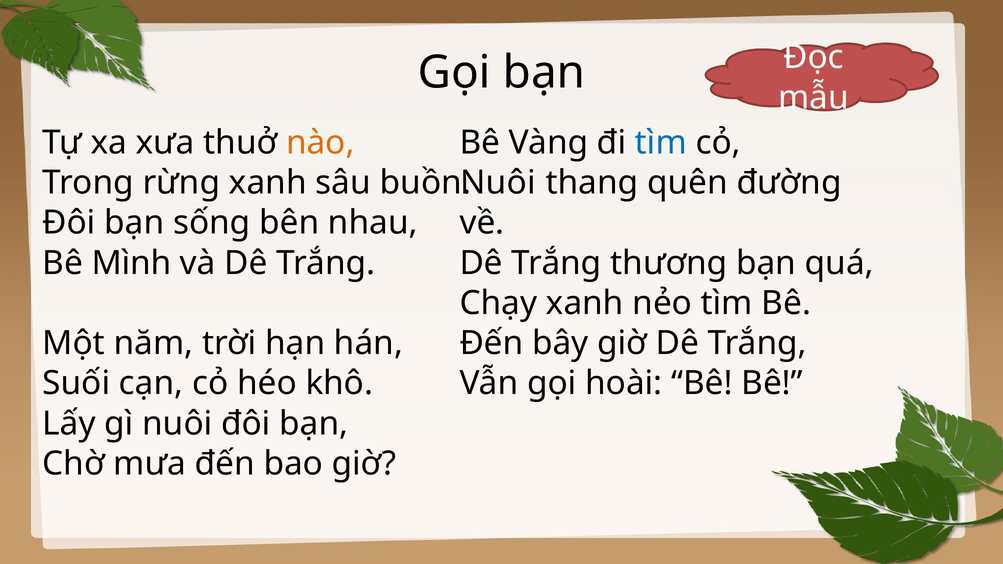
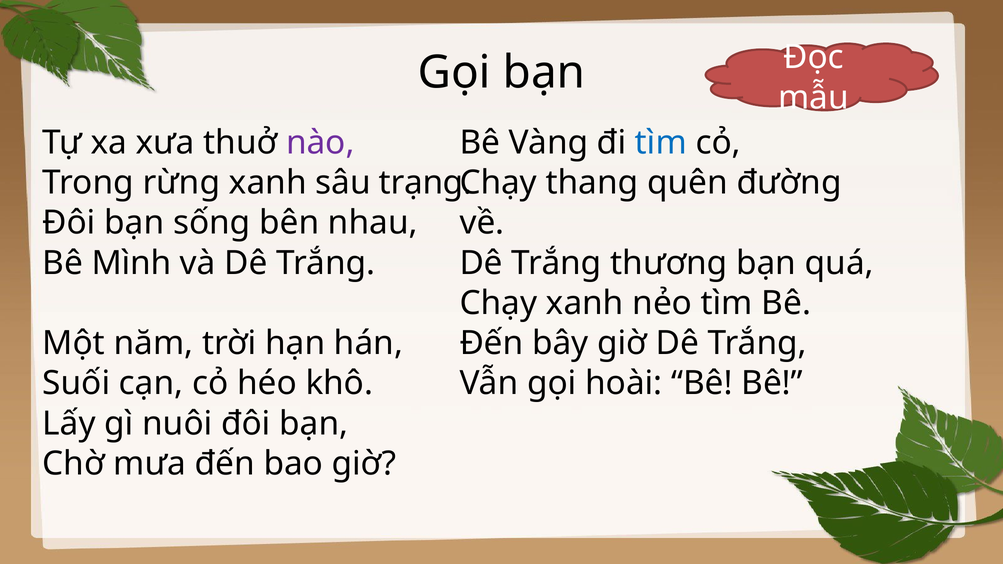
nào colour: orange -> purple
buồn: buồn -> trạng
Nuôi at (498, 183): Nuôi -> Chạy
